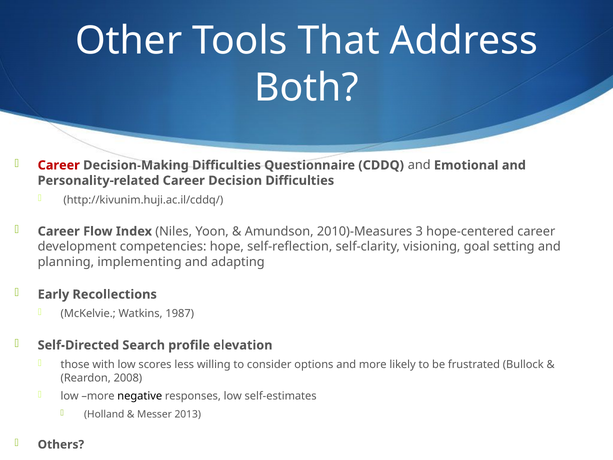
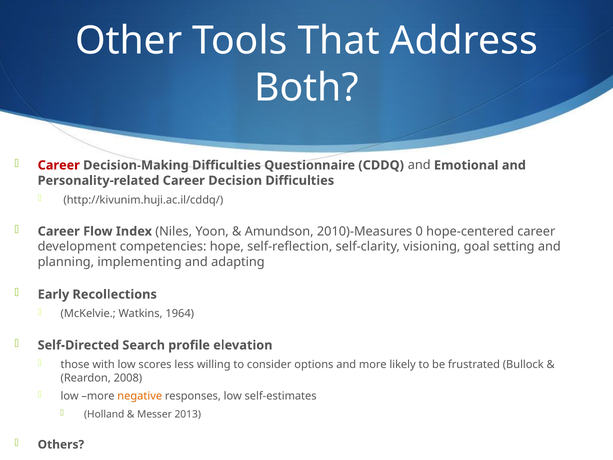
3: 3 -> 0
1987: 1987 -> 1964
negative colour: black -> orange
